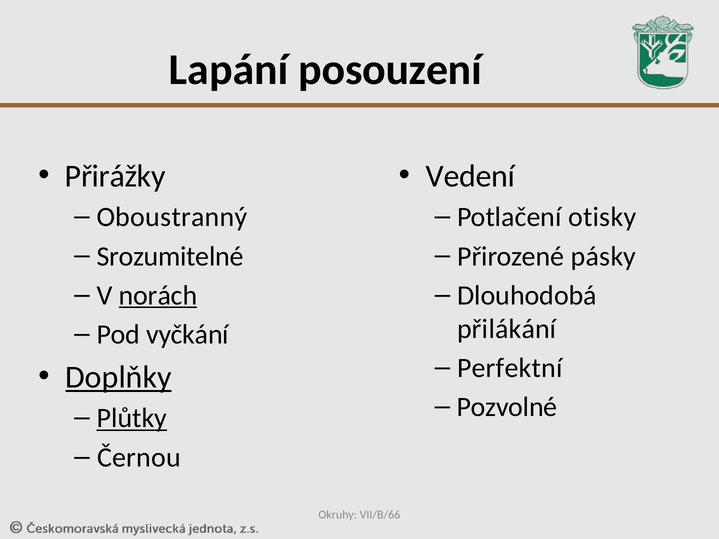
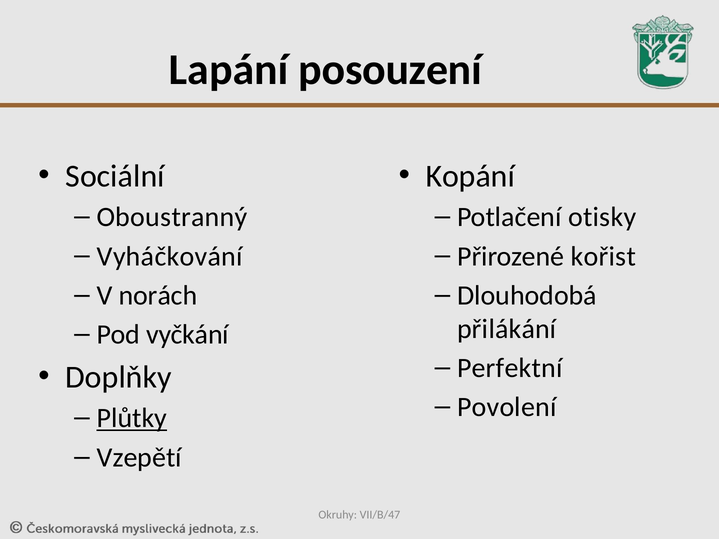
Přirážky: Přirážky -> Sociální
Vedení: Vedení -> Kopání
Srozumitelné: Srozumitelné -> Vyháčkování
pásky: pásky -> kořist
norách underline: present -> none
Doplňky underline: present -> none
Pozvolné: Pozvolné -> Povolení
Černou: Černou -> Vzepětí
VII/B/66: VII/B/66 -> VII/B/47
